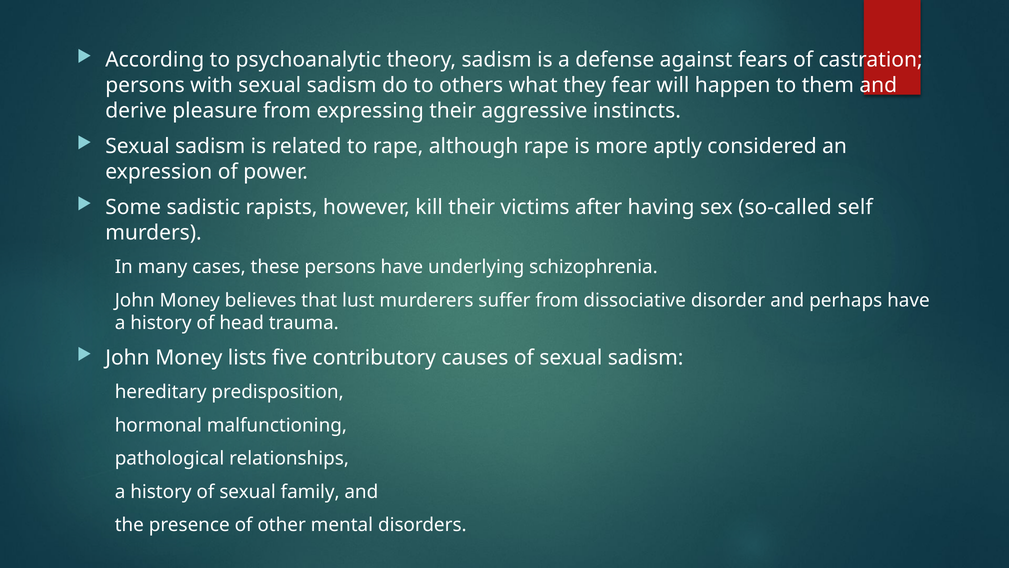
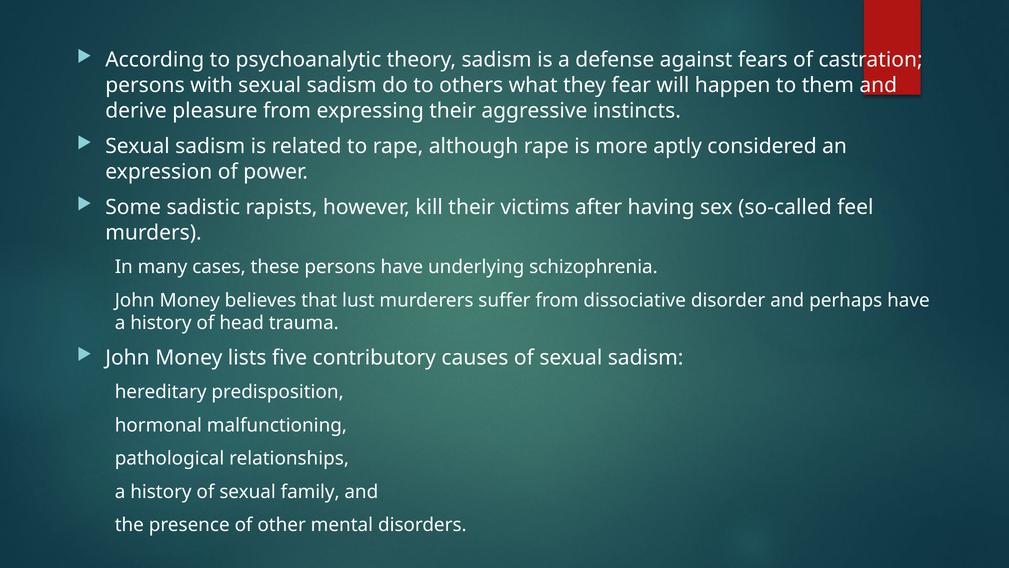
self: self -> feel
